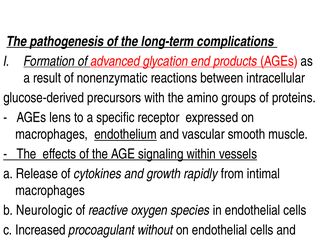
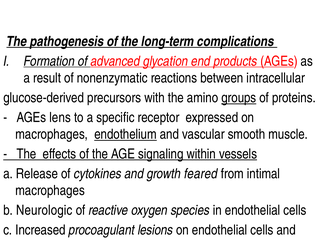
groups underline: none -> present
rapidly: rapidly -> feared
without: without -> lesions
